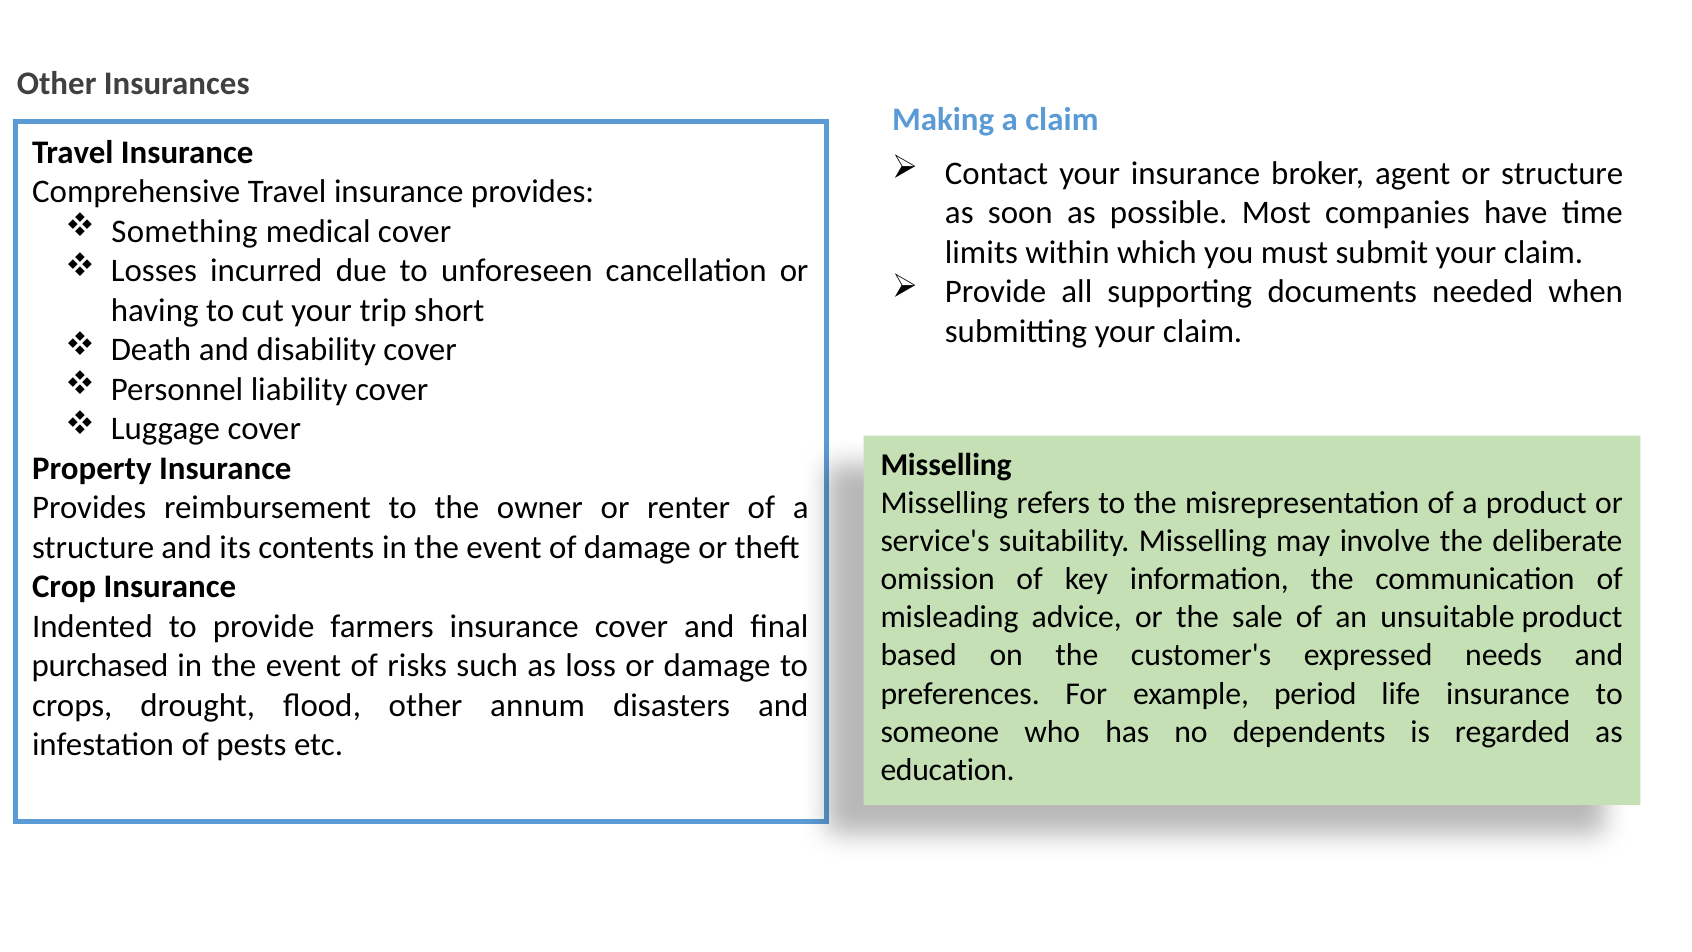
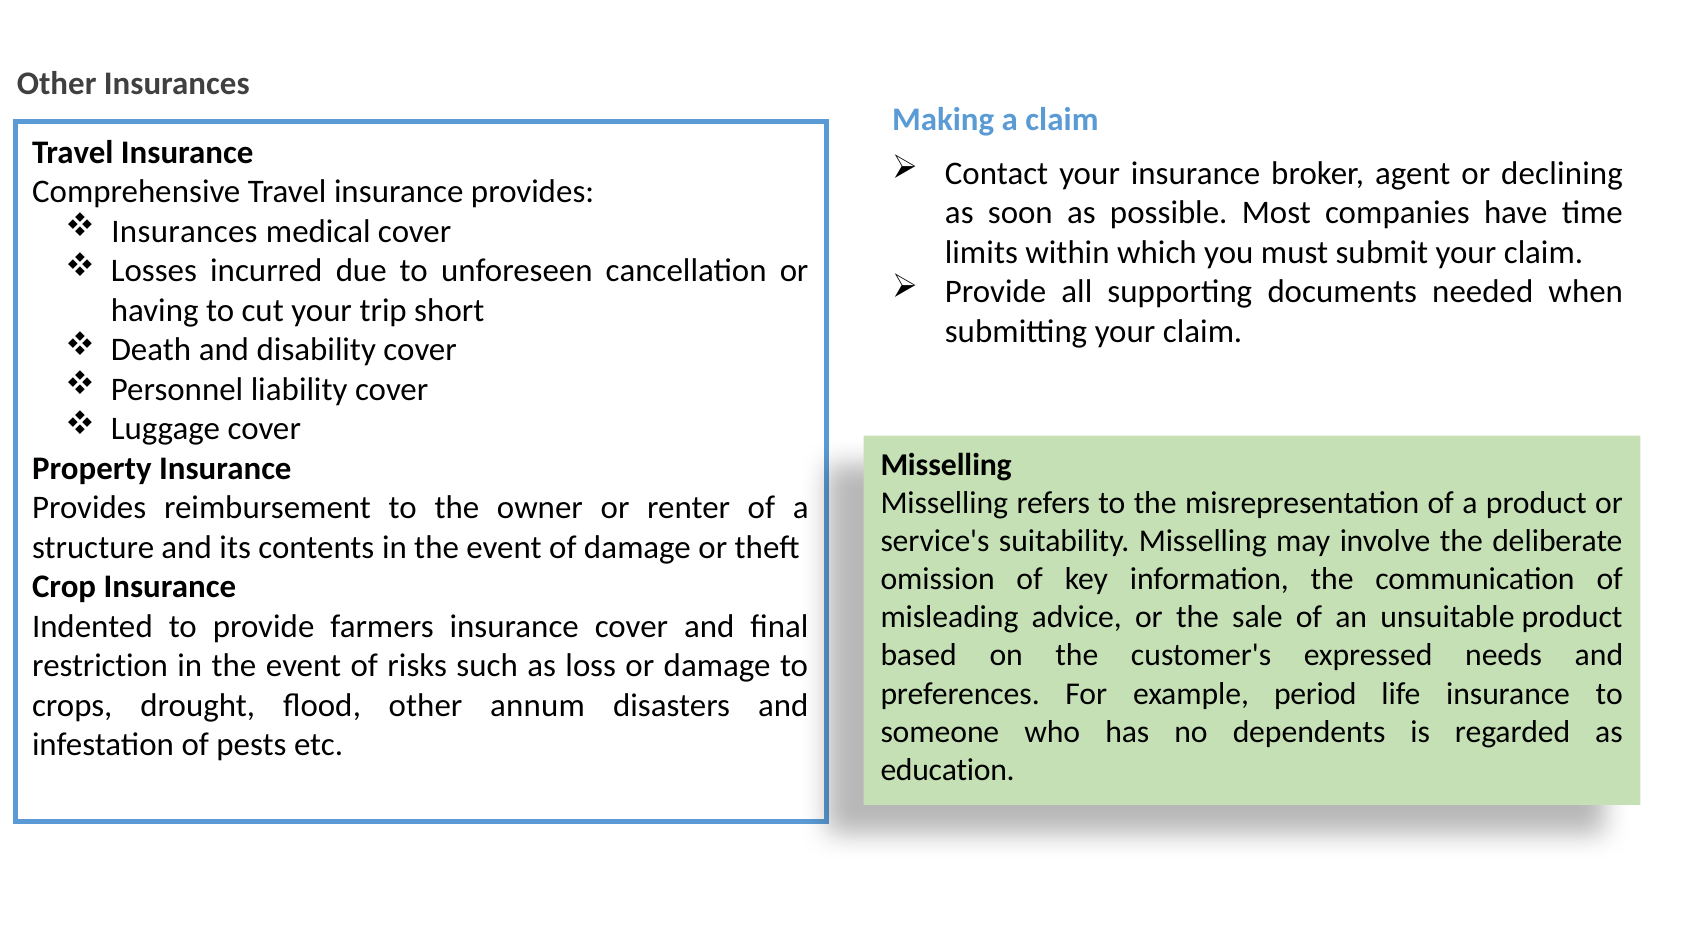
or structure: structure -> declining
Something at (184, 231): Something -> Insurances
purchased: purchased -> restriction
